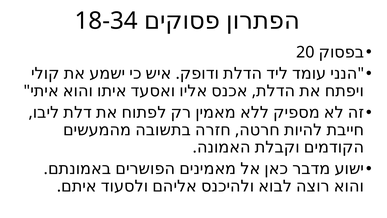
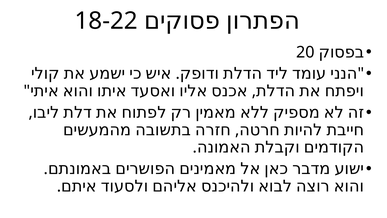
18-34: 18-34 -> 18-22
